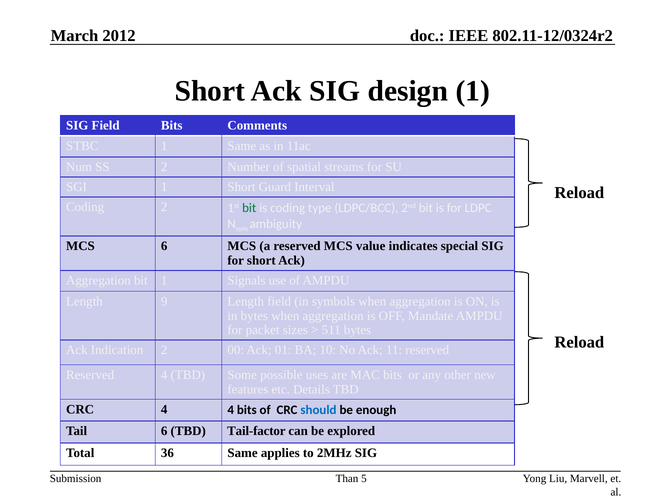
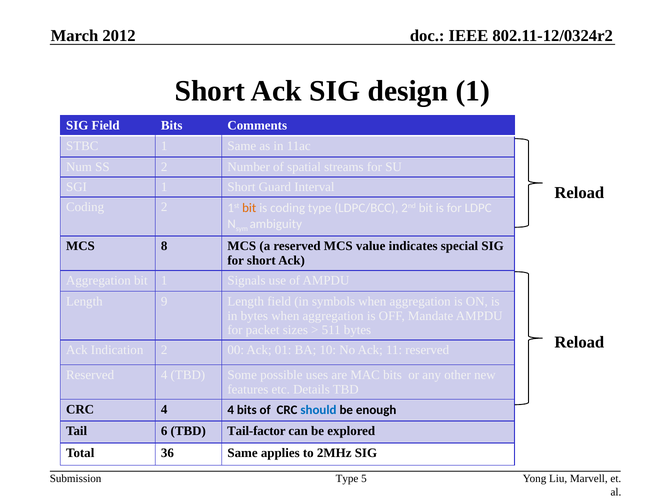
bit at (249, 208) colour: green -> orange
MCS 6: 6 -> 8
Than at (347, 478): Than -> Type
